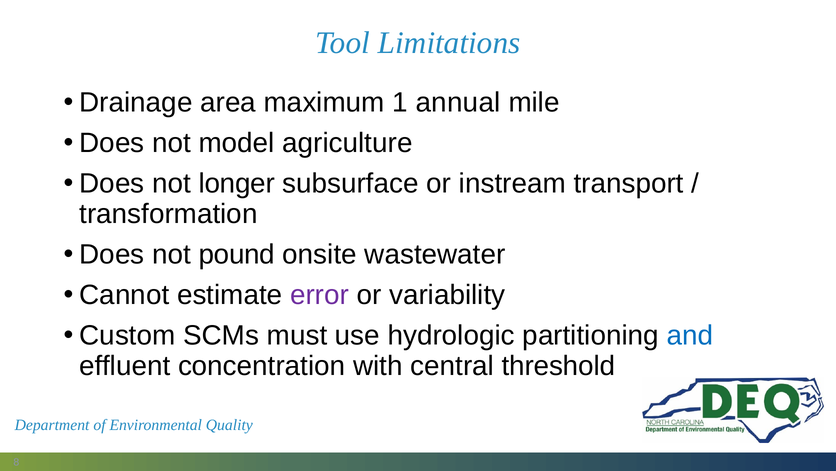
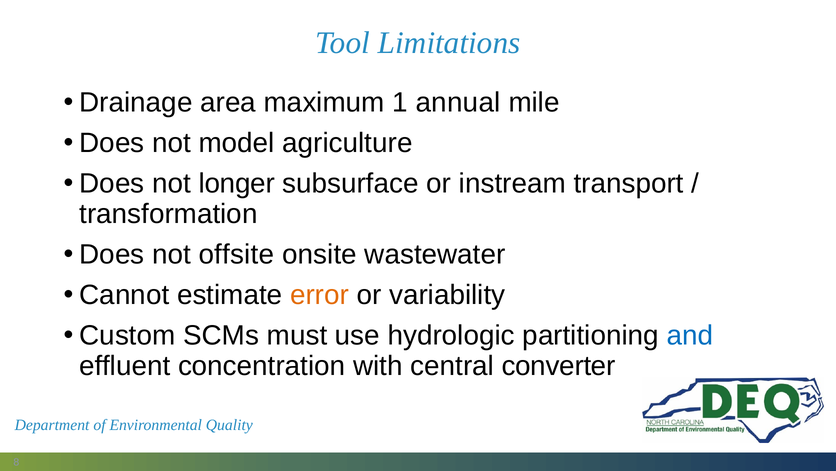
pound: pound -> offsite
error colour: purple -> orange
threshold: threshold -> converter
